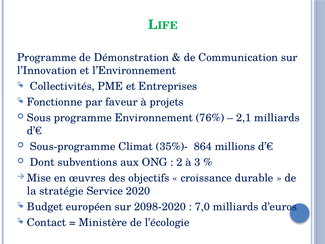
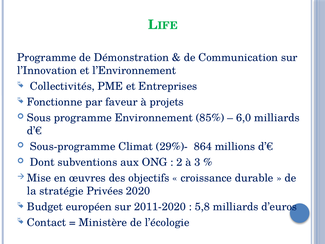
76%: 76% -> 85%
2,1: 2,1 -> 6,0
35%)-: 35%)- -> 29%)-
Service: Service -> Privées
2098-2020: 2098-2020 -> 2011-2020
7,0: 7,0 -> 5,8
